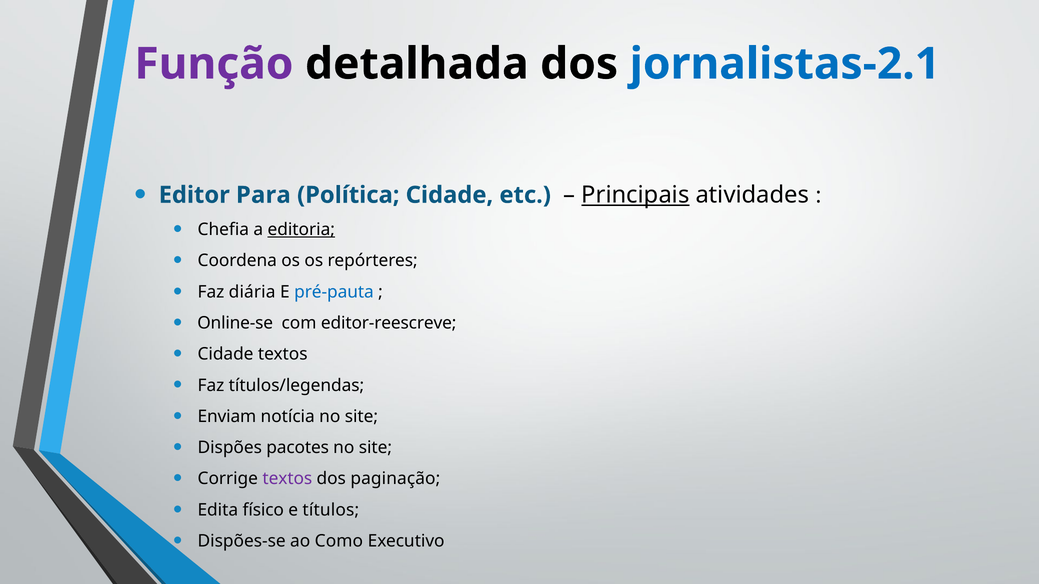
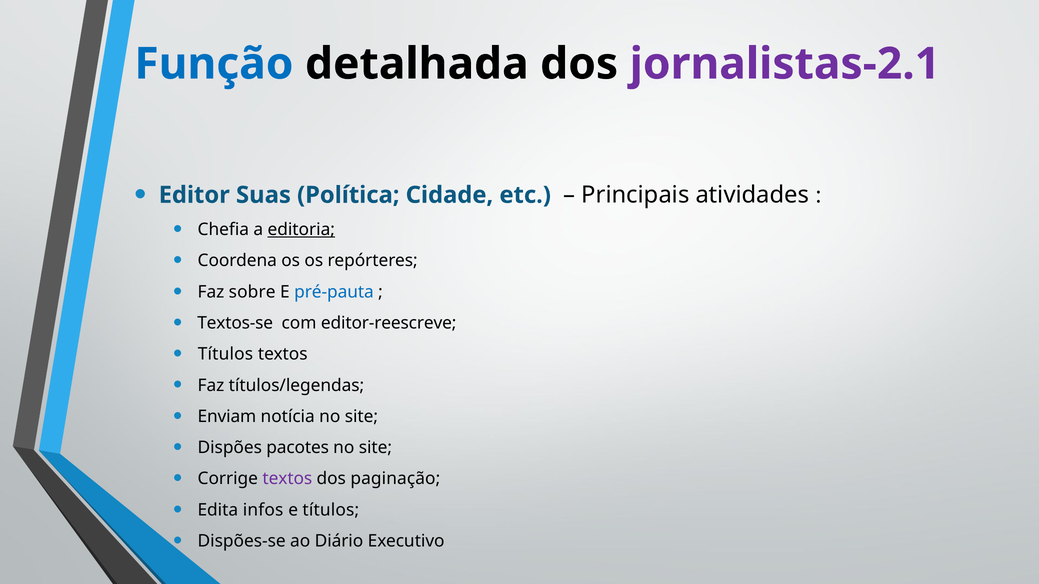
Função colour: purple -> blue
jornalistas-2.1 colour: blue -> purple
Para: Para -> Suas
Principais underline: present -> none
diária: diária -> sobre
Online-se: Online-se -> Textos-se
Cidade at (226, 354): Cidade -> Títulos
físico: físico -> infos
Como: Como -> Diário
